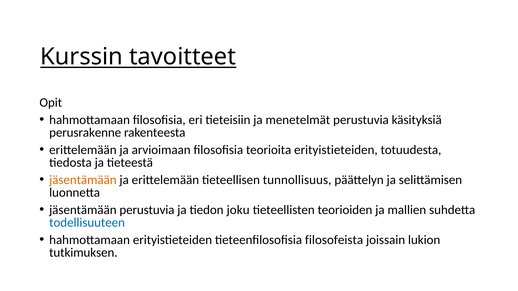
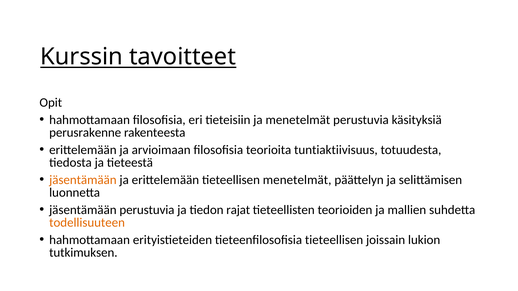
teorioita erityistieteiden: erityistieteiden -> tuntiaktiivisuus
tieteellisen tunnollisuus: tunnollisuus -> menetelmät
joku: joku -> rajat
todellisuuteen colour: blue -> orange
tieteenfilosofisia filosofeista: filosofeista -> tieteellisen
